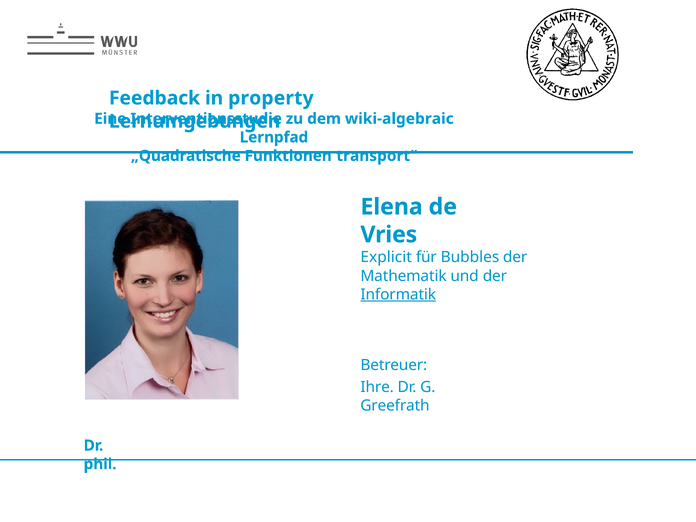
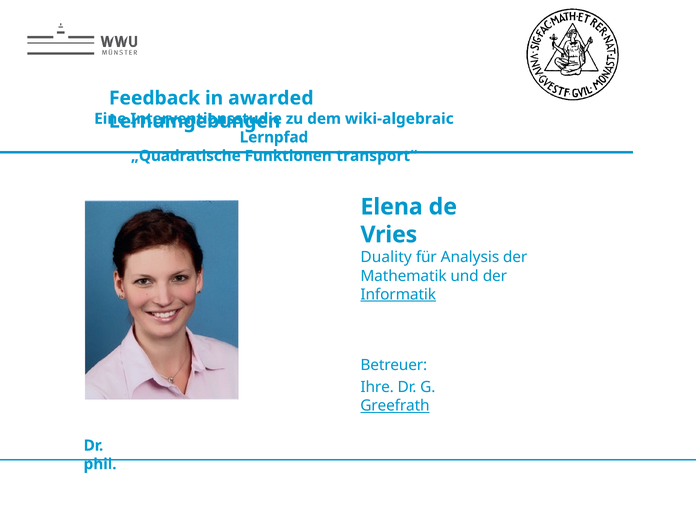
property: property -> awarded
Explicit: Explicit -> Duality
Bubbles: Bubbles -> Analysis
Greefrath underline: none -> present
